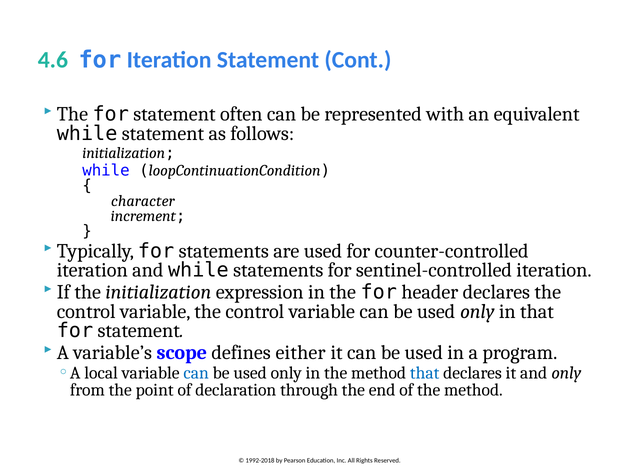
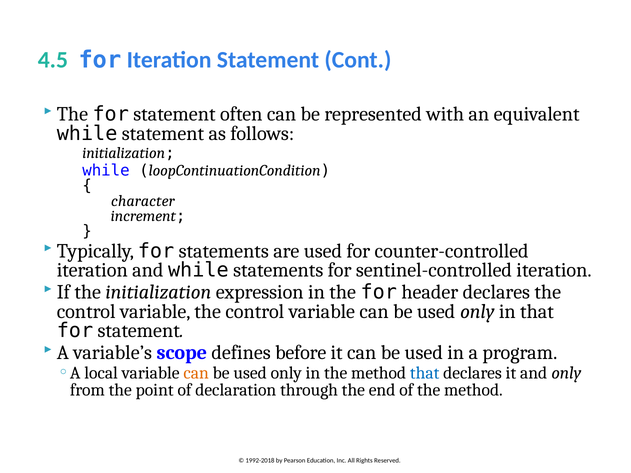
4.6: 4.6 -> 4.5
either: either -> before
can at (196, 373) colour: blue -> orange
